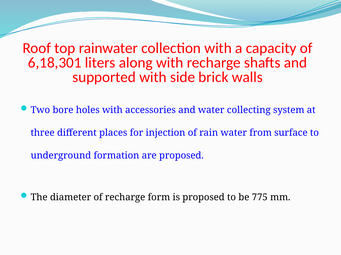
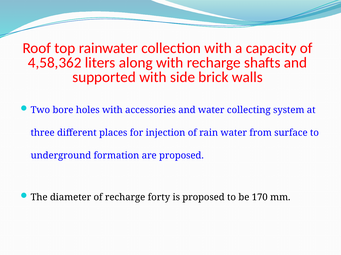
6,18,301: 6,18,301 -> 4,58,362
form: form -> forty
775: 775 -> 170
